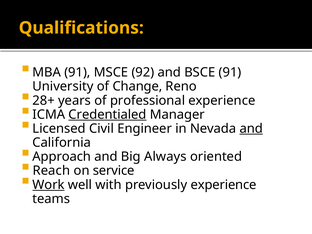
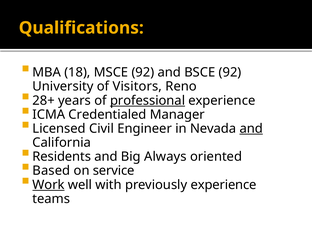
MBA 91: 91 -> 18
BSCE 91: 91 -> 92
Change: Change -> Visitors
professional underline: none -> present
Credentialed underline: present -> none
Approach: Approach -> Residents
Reach: Reach -> Based
